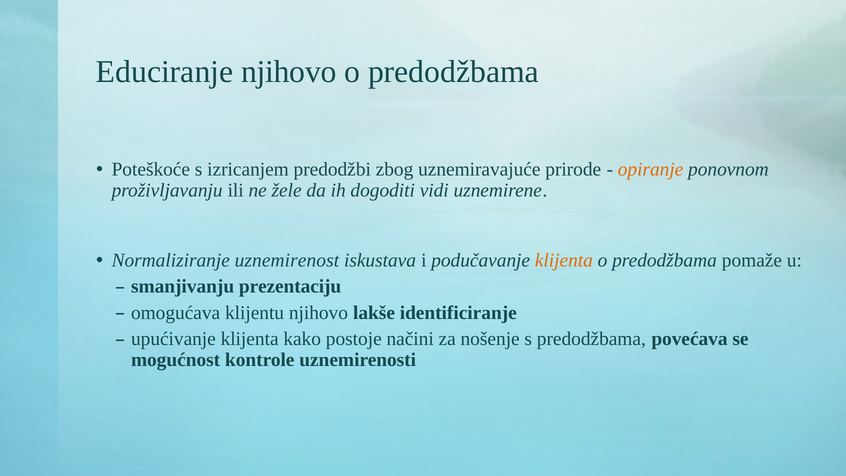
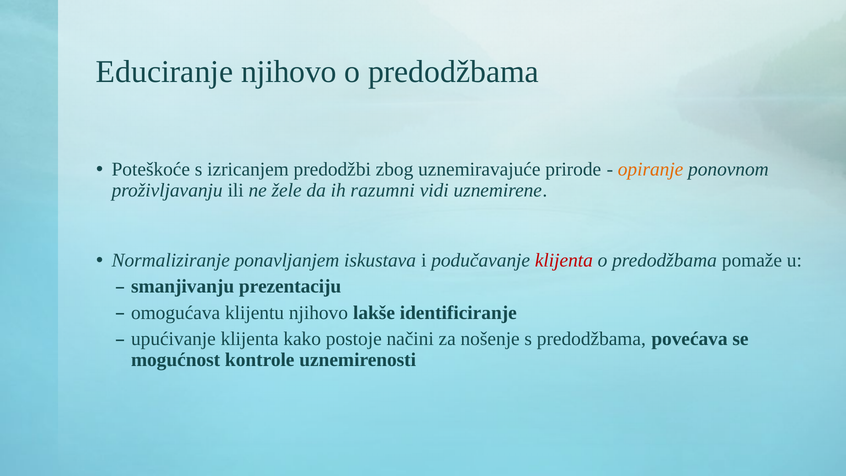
dogoditi: dogoditi -> razumni
uznemirenost: uznemirenost -> ponavljanjem
klijenta at (564, 260) colour: orange -> red
